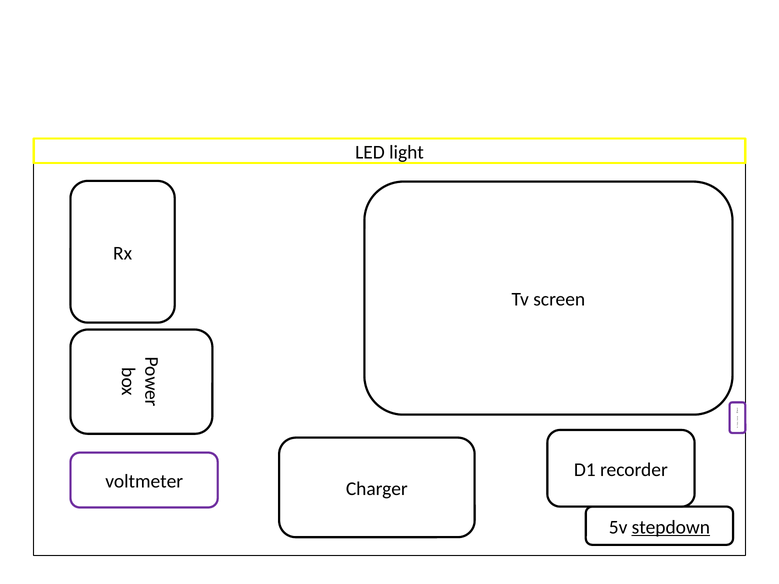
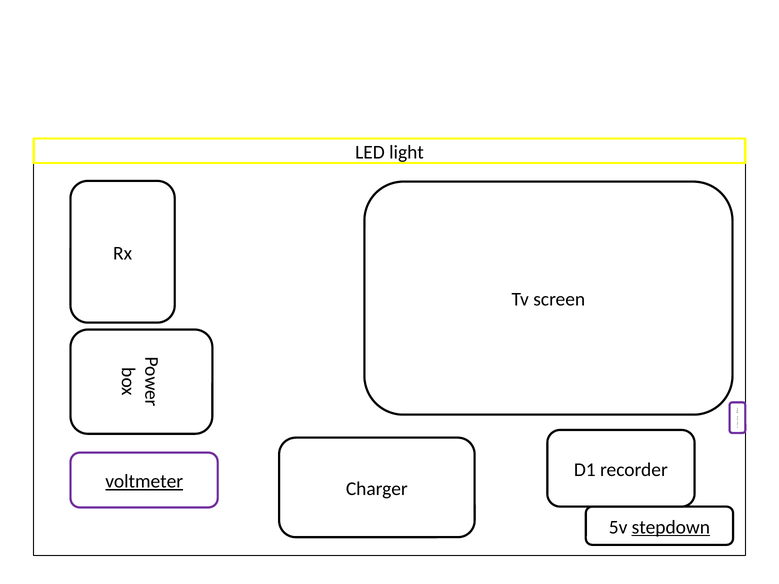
voltmeter underline: none -> present
